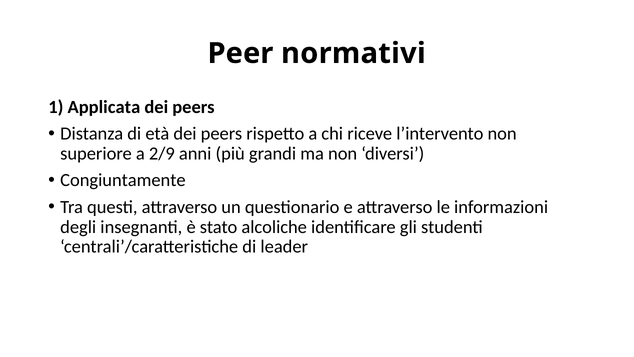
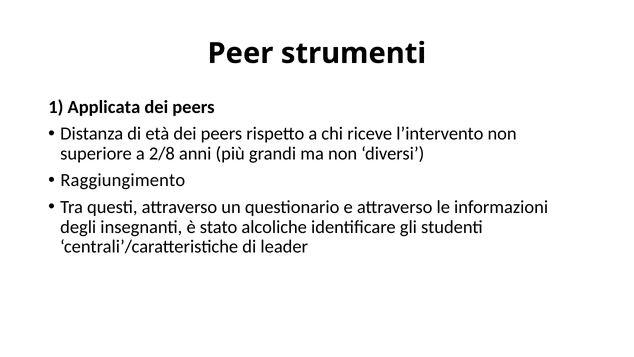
normativi: normativi -> strumenti
2/9: 2/9 -> 2/8
Congiuntamente: Congiuntamente -> Raggiungimento
